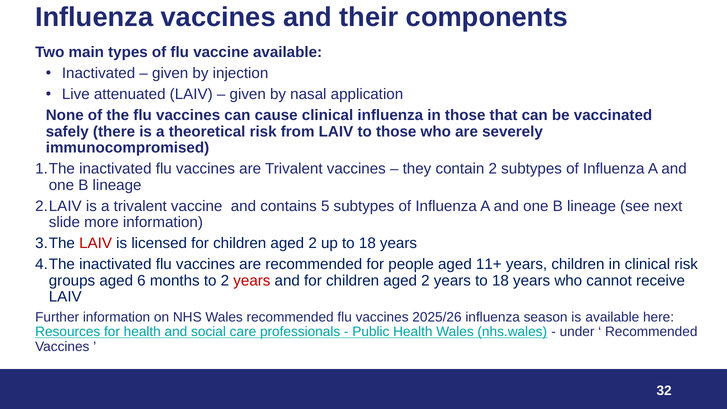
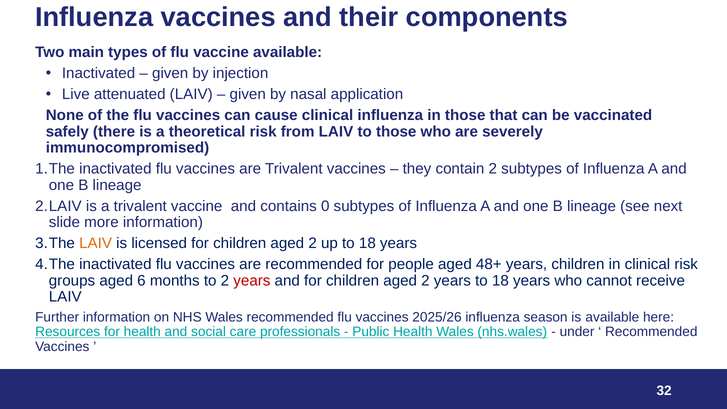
5: 5 -> 0
LAIV at (96, 243) colour: red -> orange
11+: 11+ -> 48+
